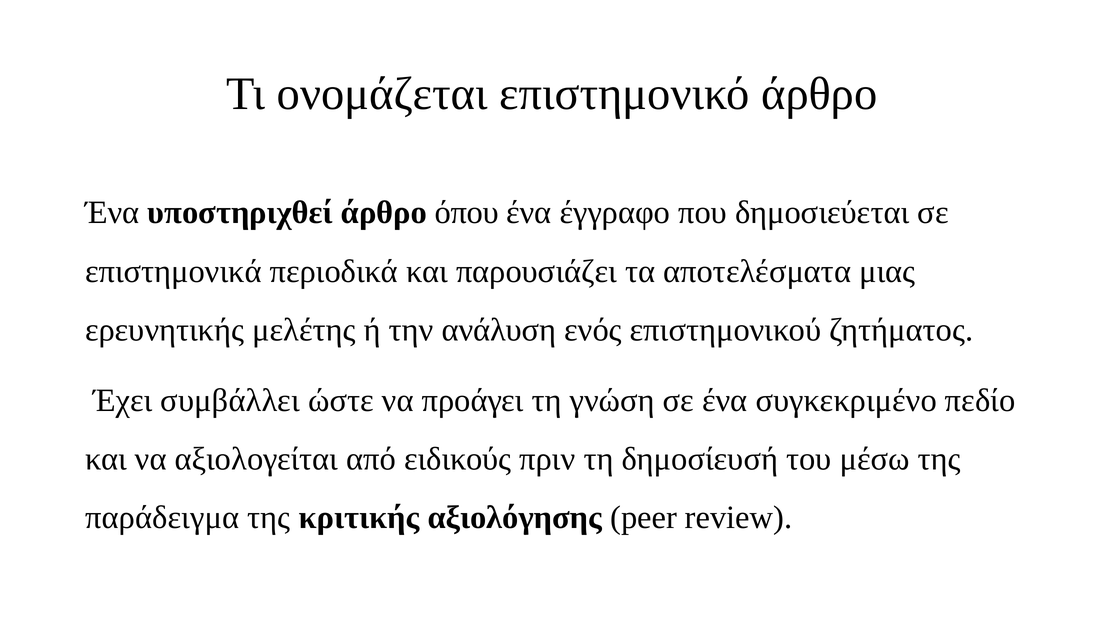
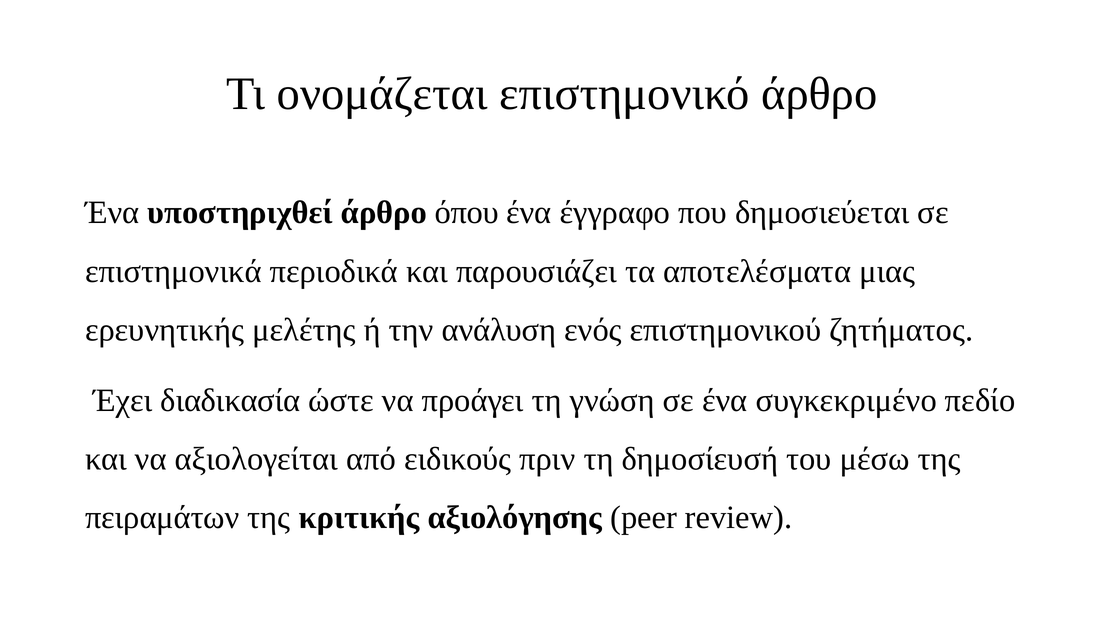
συμβάλλει: συμβάλλει -> διαδικασία
παράδειγμα: παράδειγμα -> πειραμάτων
